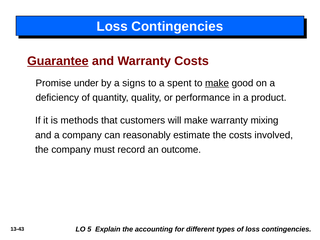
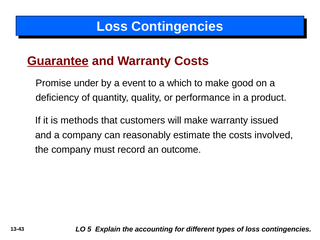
signs: signs -> event
spent: spent -> which
make at (217, 83) underline: present -> none
mixing: mixing -> issued
